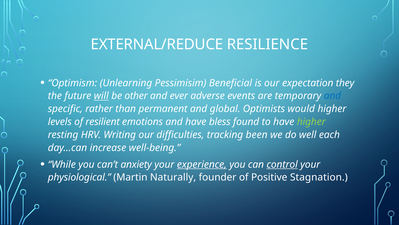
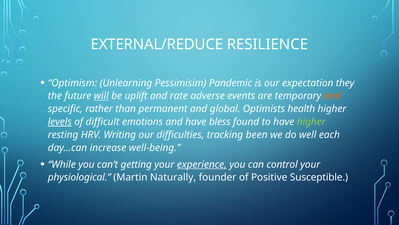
Beneficial: Beneficial -> Pandemic
other: other -> uplift
ever: ever -> rate
and at (332, 96) colour: blue -> orange
would: would -> health
levels underline: none -> present
resilient: resilient -> difficult
anxiety: anxiety -> getting
control underline: present -> none
Stagnation: Stagnation -> Susceptible
